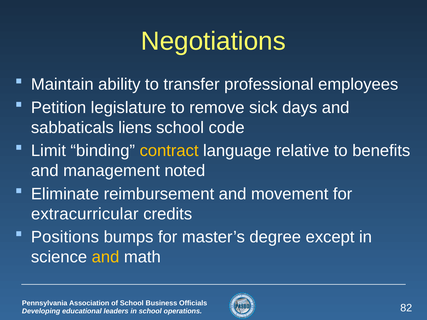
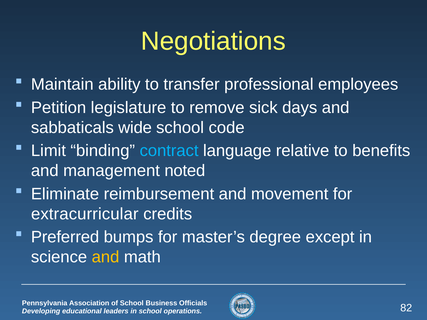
liens: liens -> wide
contract colour: yellow -> light blue
Positions: Positions -> Preferred
